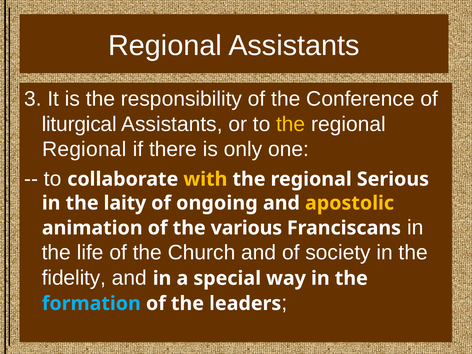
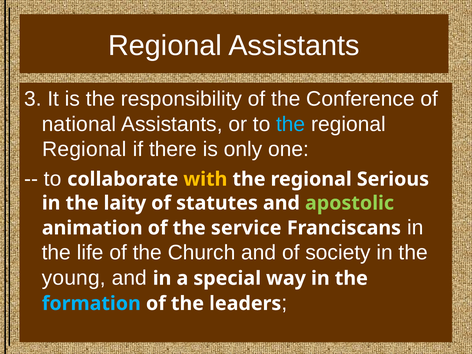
liturgical: liturgical -> national
the at (291, 124) colour: yellow -> light blue
ongoing: ongoing -> statutes
apostolic colour: yellow -> light green
various: various -> service
fidelity: fidelity -> young
